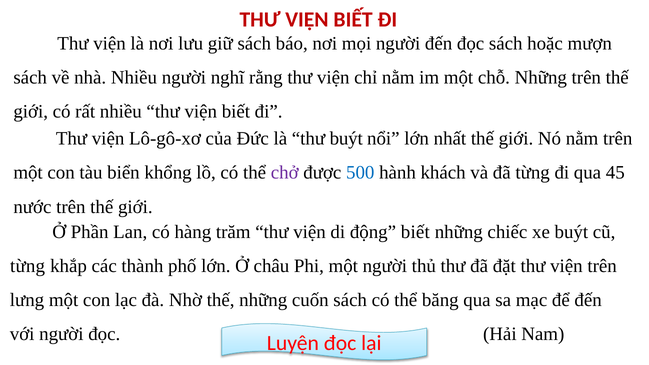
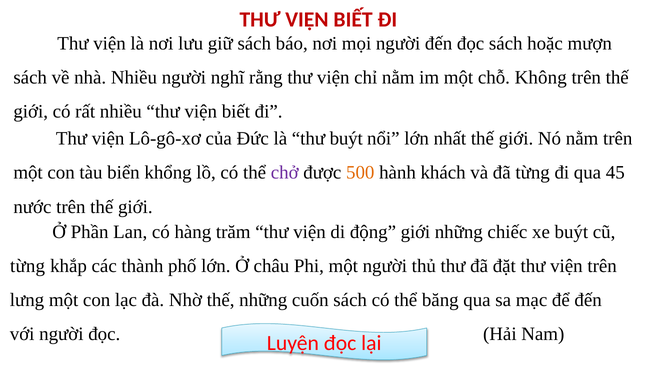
chỗ Những: Những -> Không
500 colour: blue -> orange
động biết: biết -> giới
